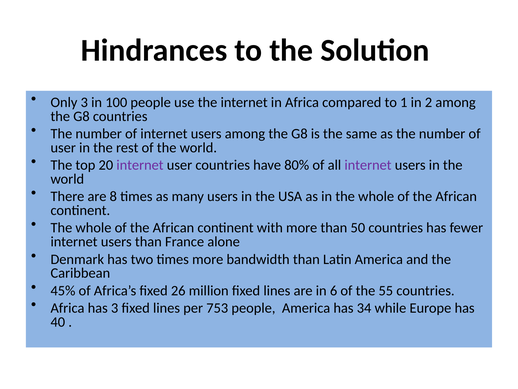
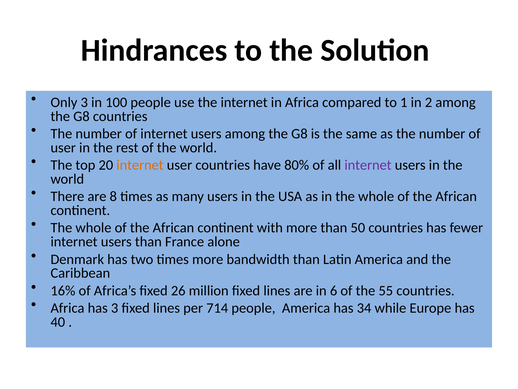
internet at (140, 165) colour: purple -> orange
45%: 45% -> 16%
753: 753 -> 714
